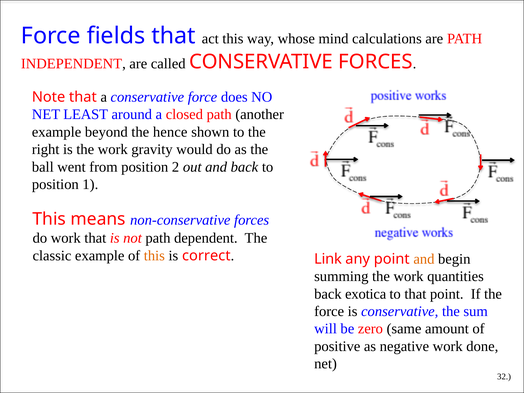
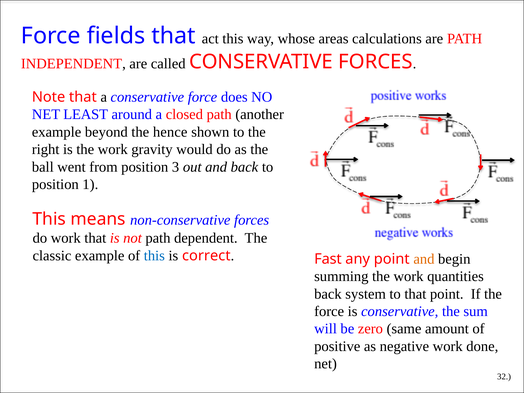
mind: mind -> areas
2: 2 -> 3
this at (154, 256) colour: orange -> blue
Link: Link -> Fast
exotica: exotica -> system
